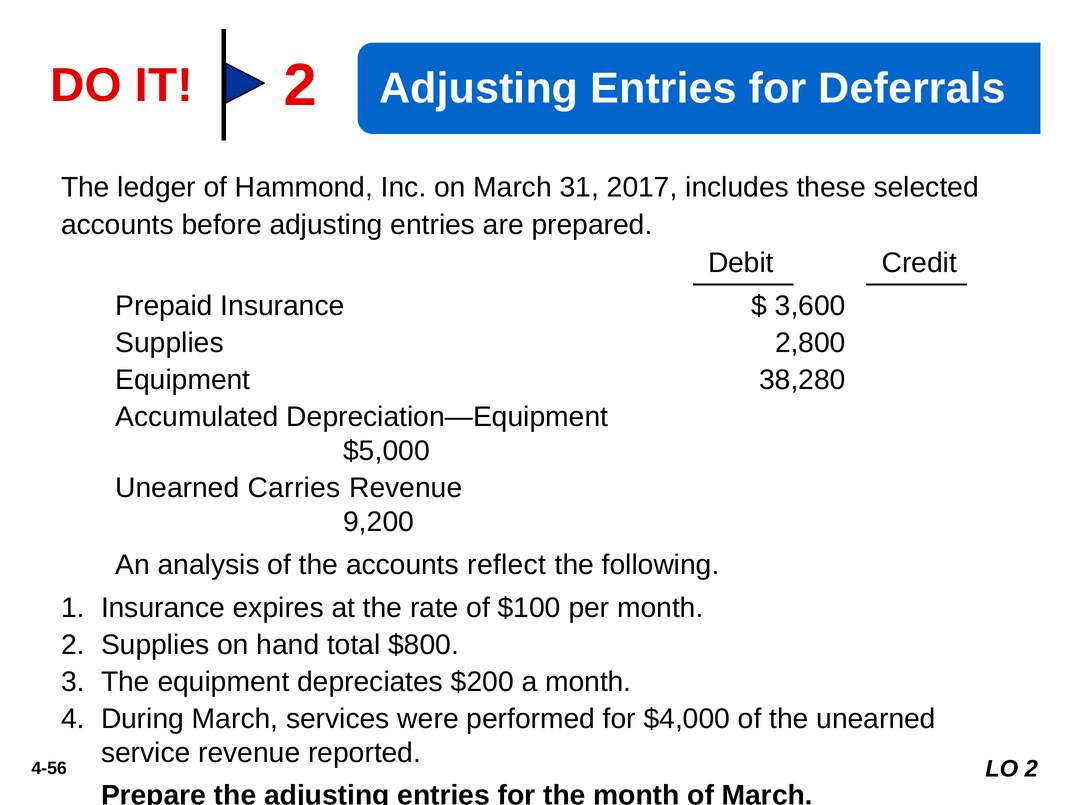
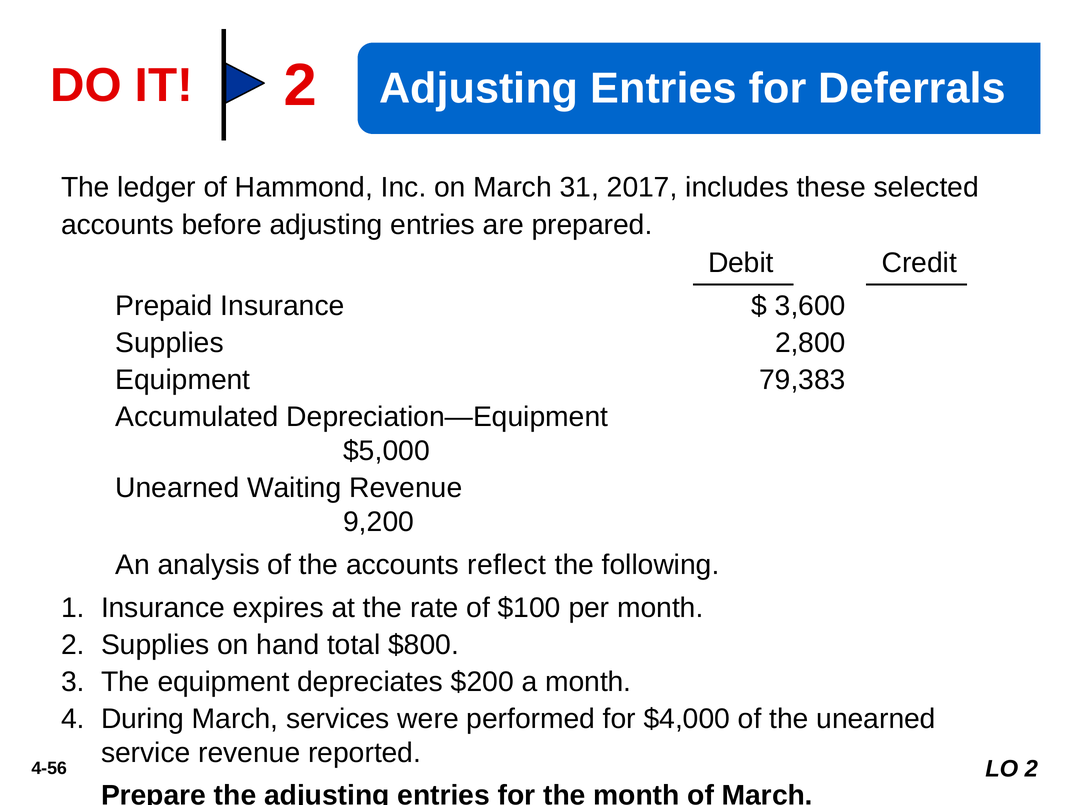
38,280: 38,280 -> 79,383
Carries: Carries -> Waiting
